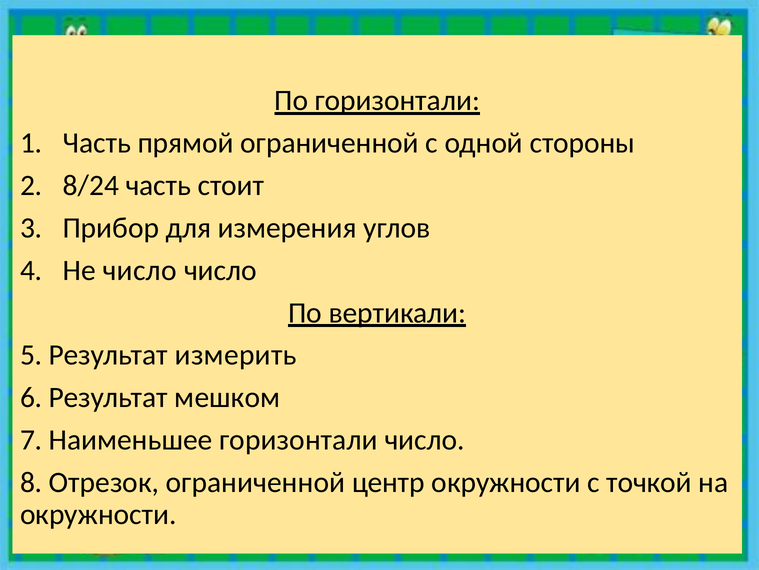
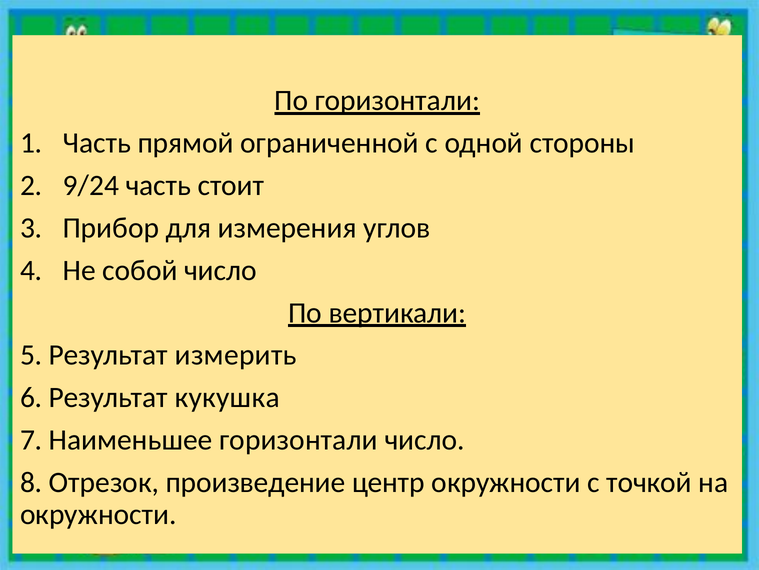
8/24: 8/24 -> 9/24
Не число: число -> собой
мешком: мешком -> кукушка
Отрезок ограниченной: ограниченной -> произведение
